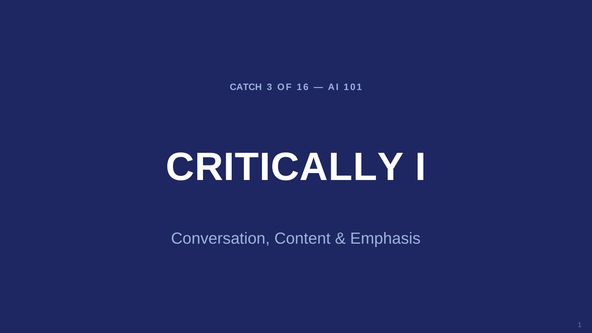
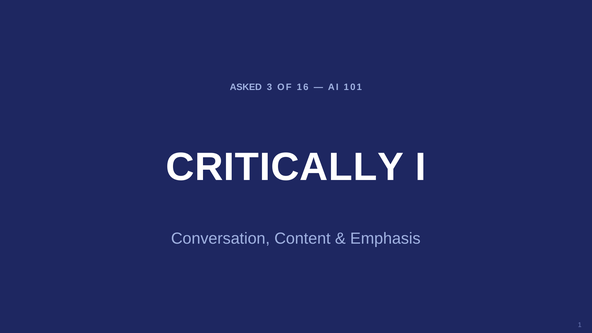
CATCH: CATCH -> ASKED
